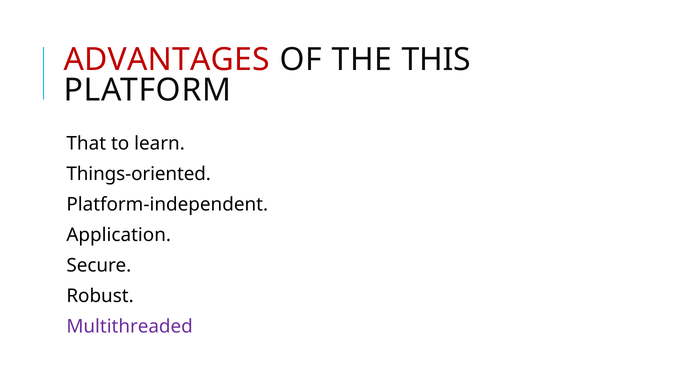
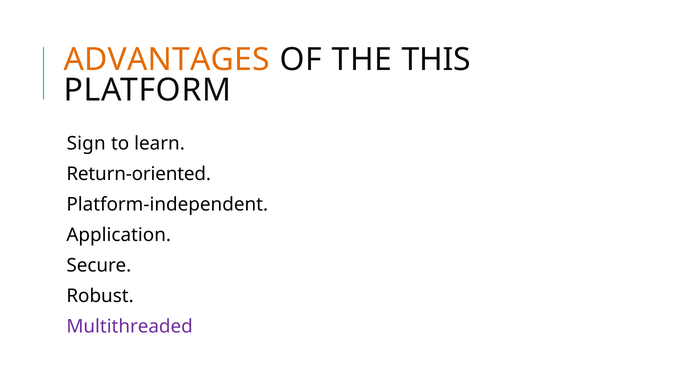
ADVANTAGES colour: red -> orange
That: That -> Sign
Things-oriented: Things-oriented -> Return-oriented
